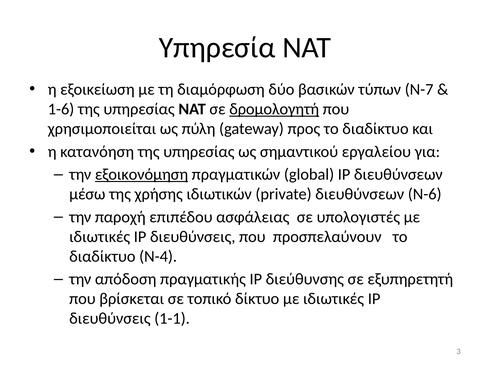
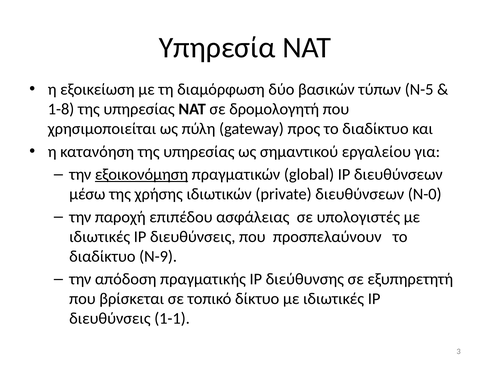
Ν-7: Ν-7 -> Ν-5
1-6: 1-6 -> 1-8
δρομολογητή underline: present -> none
Ν-6: Ν-6 -> Ν-0
Ν-4: Ν-4 -> Ν-9
